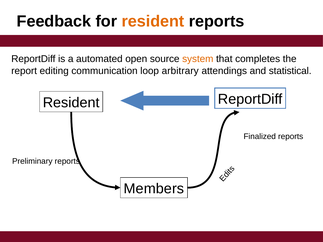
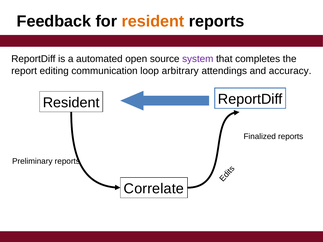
system colour: orange -> purple
statistical: statistical -> accuracy
Members: Members -> Correlate
